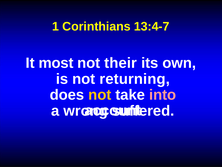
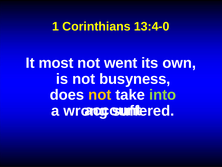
13:4-7: 13:4-7 -> 13:4-0
their: their -> went
returning: returning -> busyness
into colour: pink -> light green
